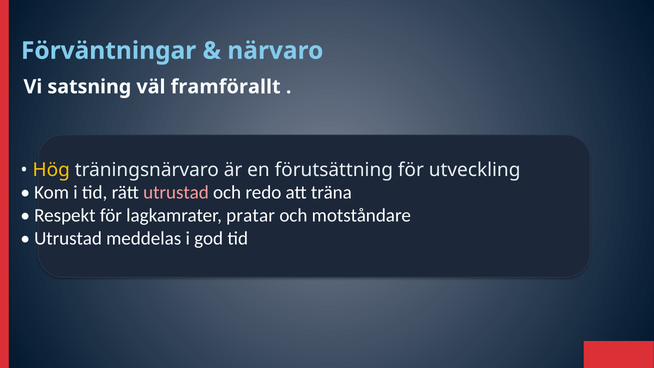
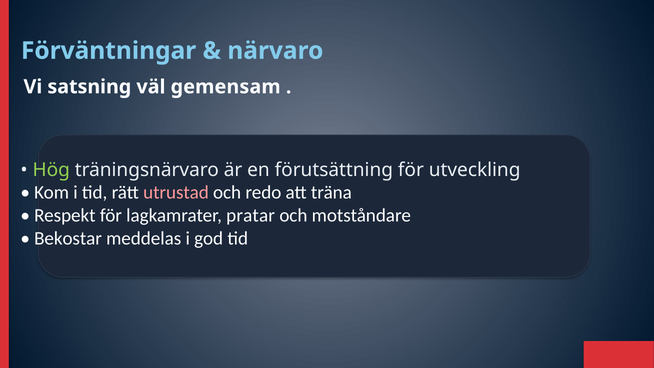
framförallt: framförallt -> gemensam
Hög colour: yellow -> light green
Utrustad at (68, 238): Utrustad -> Bekostar
